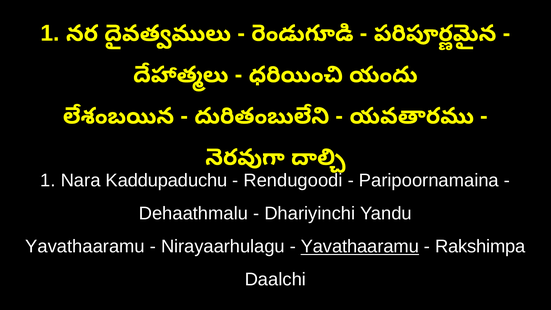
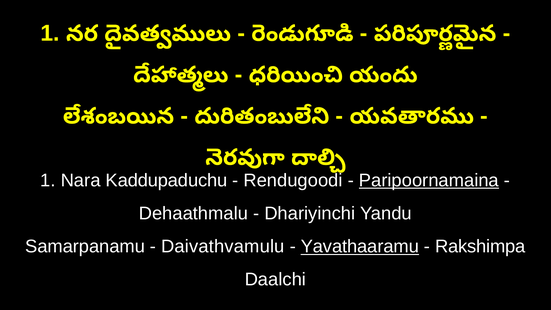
Paripoornamaina underline: none -> present
Yavathaaramu at (85, 246): Yavathaaramu -> Samarpanamu
Nirayaarhulagu: Nirayaarhulagu -> Daivathvamulu
